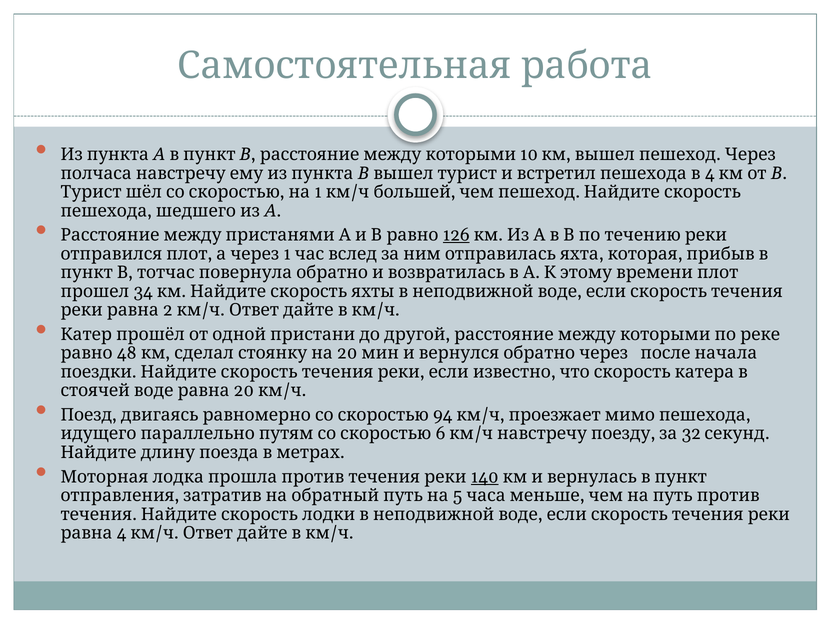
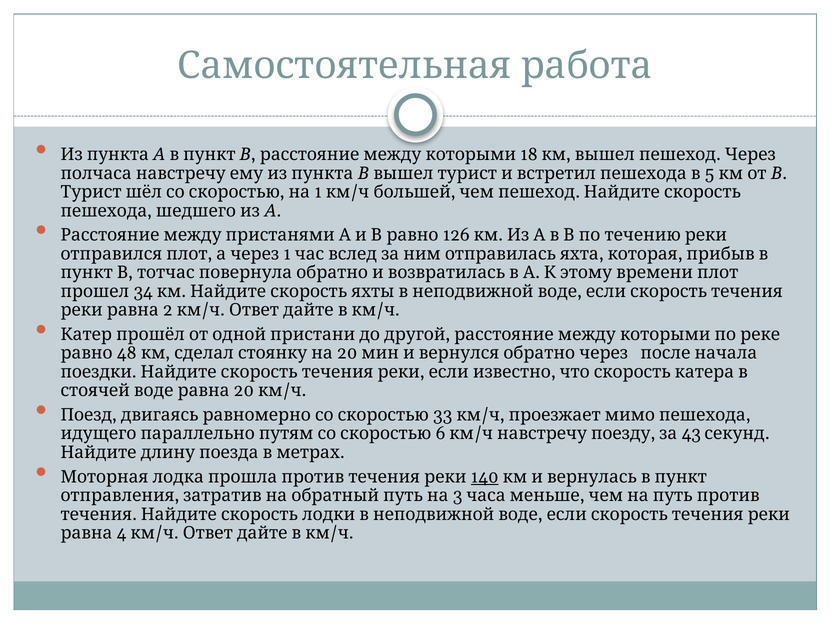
10: 10 -> 18
В 4: 4 -> 5
126 underline: present -> none
94: 94 -> 33
32: 32 -> 43
5: 5 -> 3
